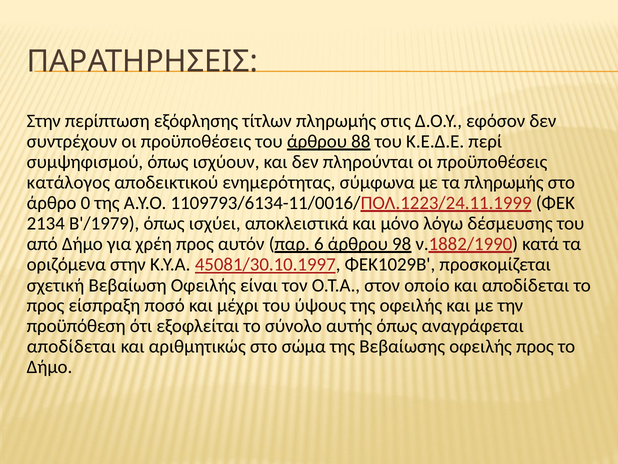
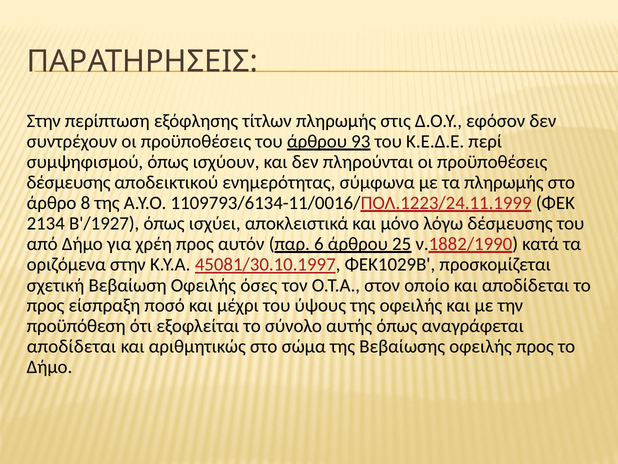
88: 88 -> 93
κατάλογος at (68, 182): κατάλογος -> δέσμευσης
0: 0 -> 8
Β'/1979: Β'/1979 -> Β'/1927
98: 98 -> 25
είναι: είναι -> όσες
